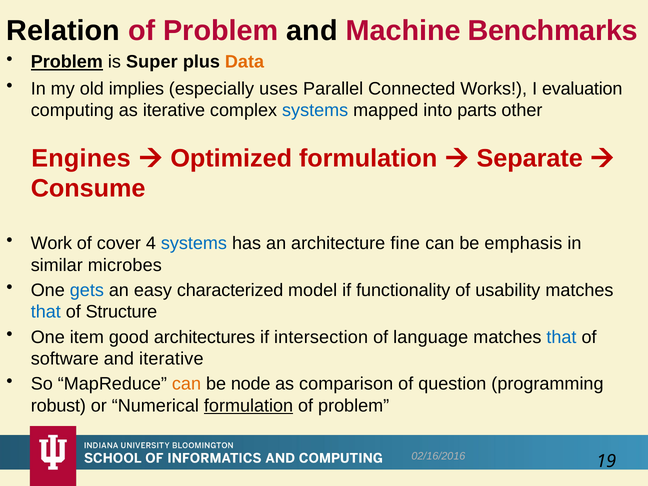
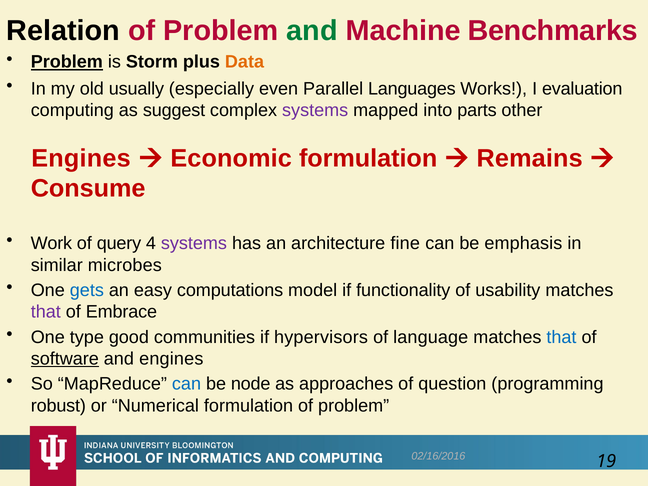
and at (312, 31) colour: black -> green
Super: Super -> Storm
implies: implies -> usually
uses: uses -> even
Connected: Connected -> Languages
as iterative: iterative -> suggest
systems at (315, 110) colour: blue -> purple
Optimized: Optimized -> Economic
Separate: Separate -> Remains
cover: cover -> query
systems at (194, 243) colour: blue -> purple
characterized: characterized -> computations
that at (46, 312) colour: blue -> purple
Structure: Structure -> Embrace
item: item -> type
architectures: architectures -> communities
intersection: intersection -> hypervisors
software underline: none -> present
and iterative: iterative -> engines
can at (186, 384) colour: orange -> blue
comparison: comparison -> approaches
formulation at (249, 406) underline: present -> none
